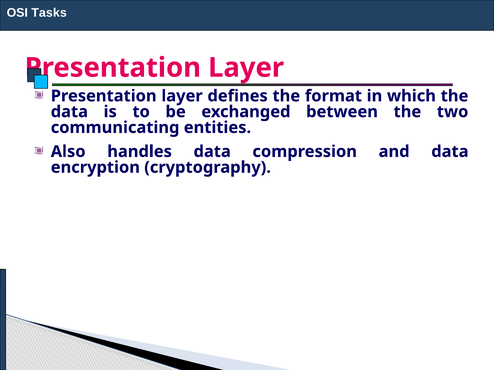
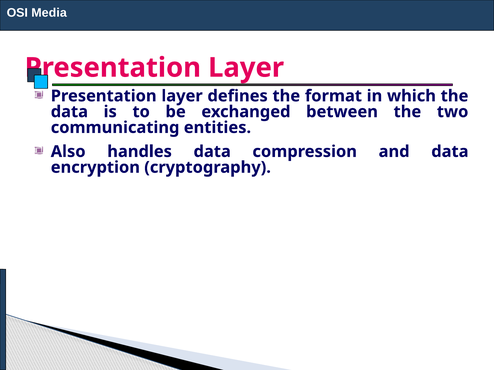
Tasks: Tasks -> Media
